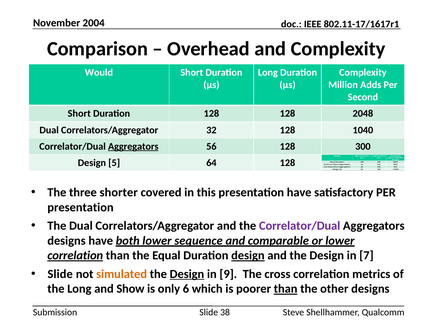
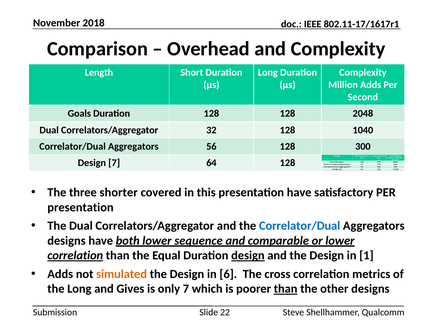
2004: 2004 -> 2018
Would: Would -> Length
Short at (79, 114): Short -> Goals
Aggregators at (133, 147) underline: present -> none
Design 5: 5 -> 7
Correlator/Dual at (300, 226) colour: purple -> blue
7: 7 -> 1
Slide at (60, 275): Slide -> Adds
Design at (187, 275) underline: present -> none
9: 9 -> 6
Show: Show -> Gives
only 6: 6 -> 7
38: 38 -> 22
